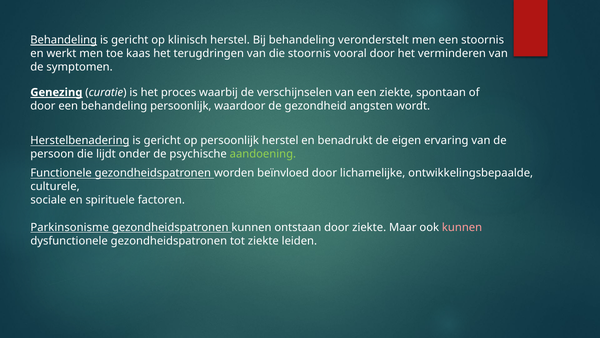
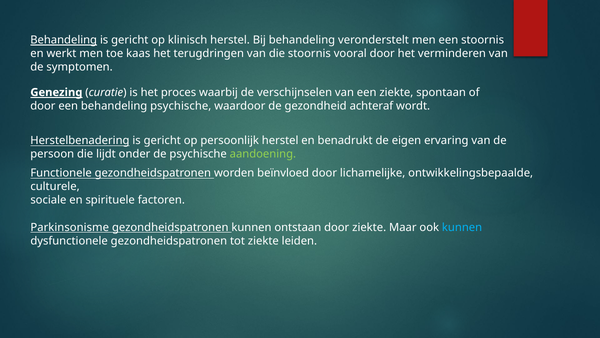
behandeling persoonlijk: persoonlijk -> psychische
angsten: angsten -> achteraf
kunnen at (462, 227) colour: pink -> light blue
